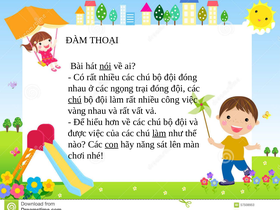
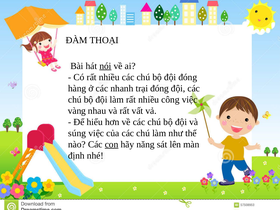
nhau at (77, 88): nhau -> hàng
ngọng: ngọng -> nhanh
chú at (75, 100) underline: present -> none
được: được -> súng
làm at (159, 133) underline: present -> none
chơi: chơi -> định
